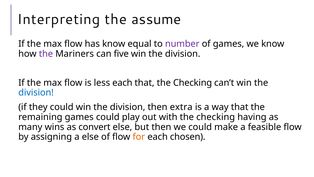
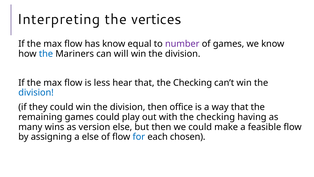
assume: assume -> vertices
the at (46, 54) colour: purple -> blue
five: five -> will
less each: each -> hear
extra: extra -> office
convert: convert -> version
for colour: orange -> blue
